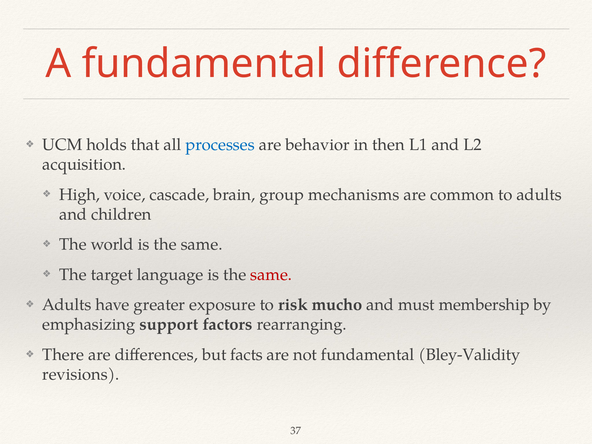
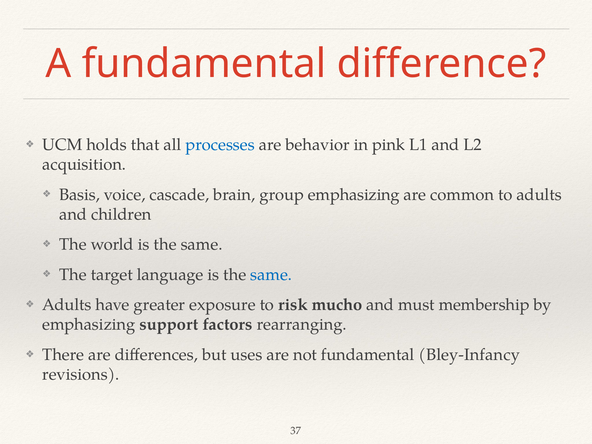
then: then -> pink
High: High -> Basis
group mechanisms: mechanisms -> emphasizing
same at (271, 275) colour: red -> blue
facts: facts -> uses
Bley-Validity: Bley-Validity -> Bley-Infancy
